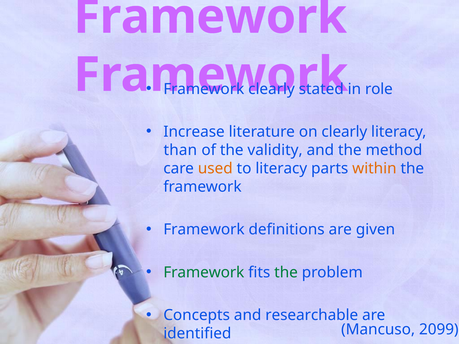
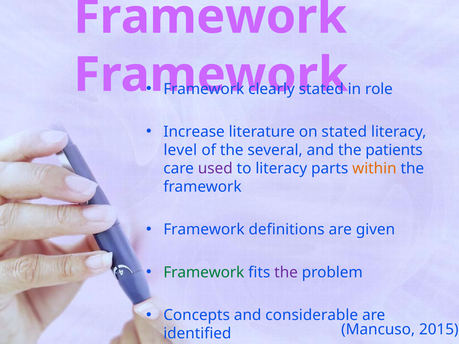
on clearly: clearly -> stated
than: than -> level
validity: validity -> several
method: method -> patients
used colour: orange -> purple
the at (286, 273) colour: green -> purple
researchable: researchable -> considerable
2099: 2099 -> 2015
